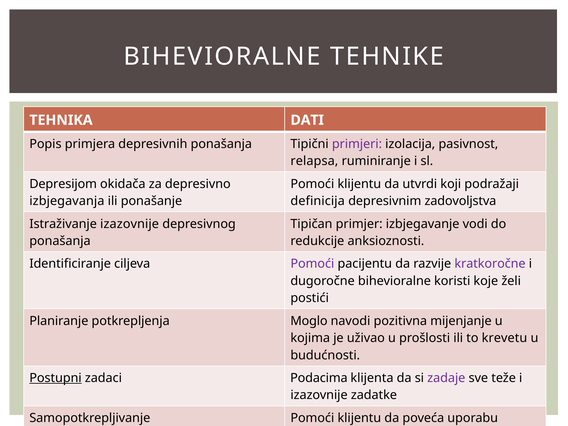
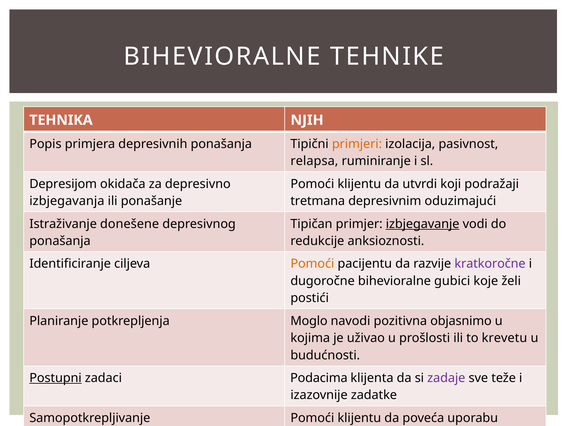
DATI: DATI -> NJIH
primjeri colour: purple -> orange
definicija: definicija -> tretmana
zadovoljstva: zadovoljstva -> oduzimajući
Istraživanje izazovnije: izazovnije -> donešene
izbjegavanje underline: none -> present
Pomoći at (312, 264) colour: purple -> orange
koristi: koristi -> gubici
mijenjanje: mijenjanje -> objasnimo
